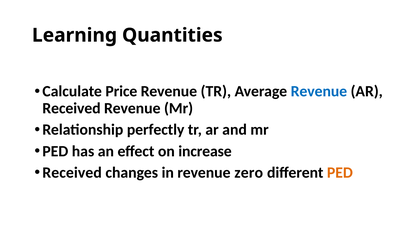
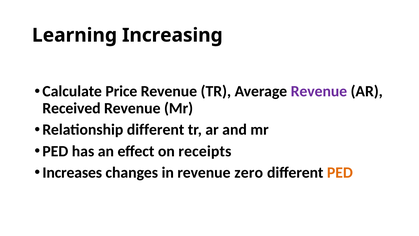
Quantities: Quantities -> Increasing
Revenue at (319, 91) colour: blue -> purple
Relationship perfectly: perfectly -> different
increase: increase -> receipts
Received at (72, 172): Received -> Increases
